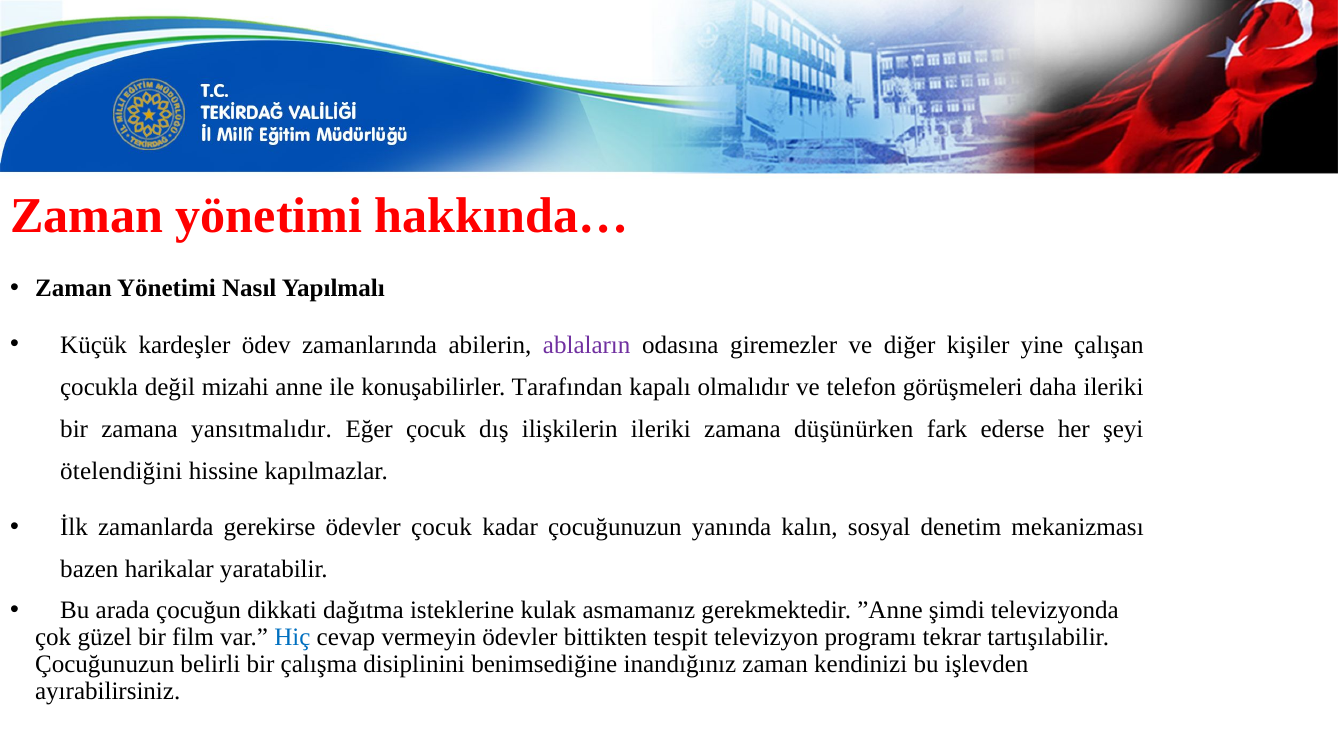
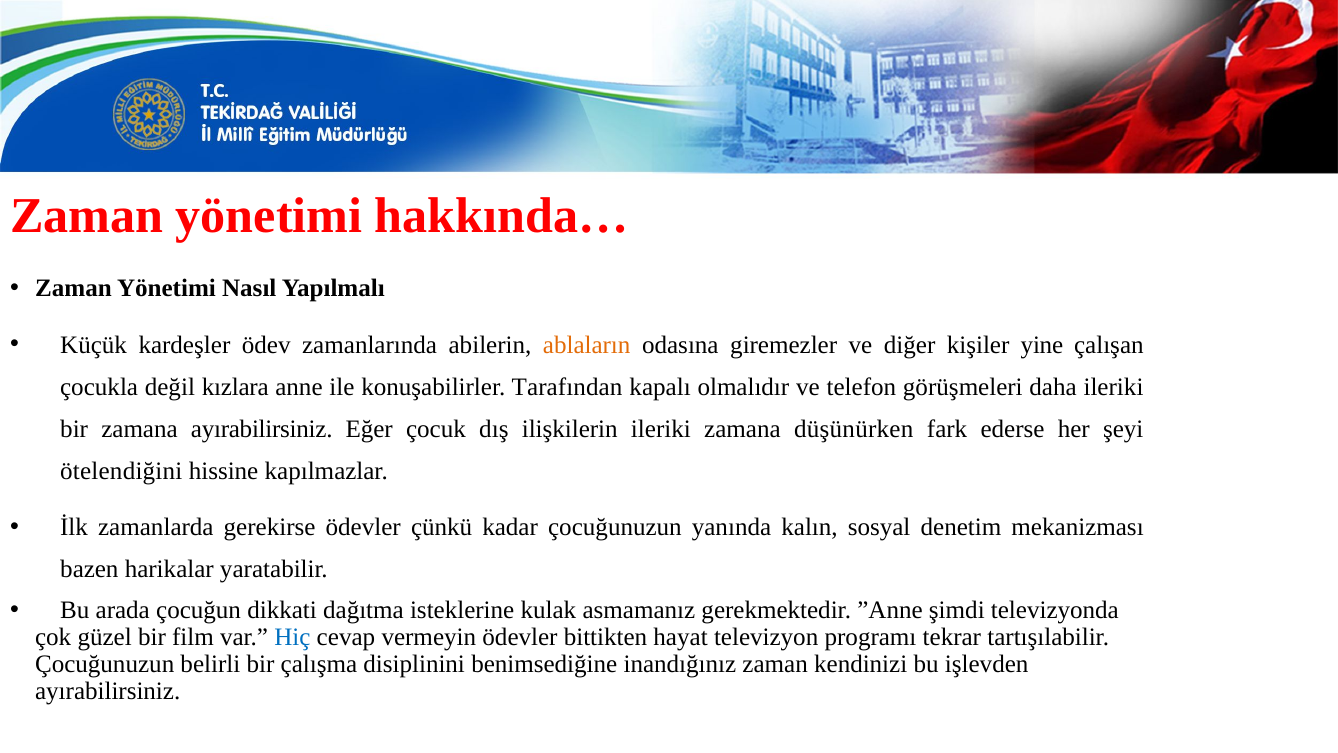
ablaların colour: purple -> orange
mizahi: mizahi -> kızlara
zamana yansıtmalıdır: yansıtmalıdır -> ayırabilirsiniz
ödevler çocuk: çocuk -> çünkü
tespit: tespit -> hayat
